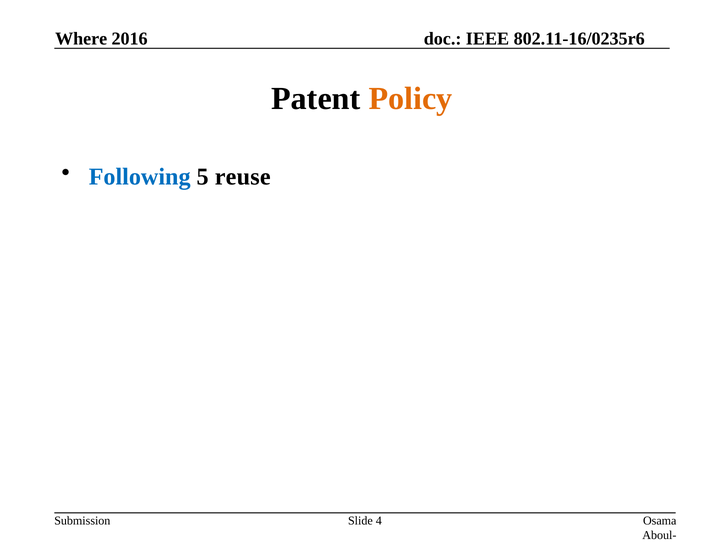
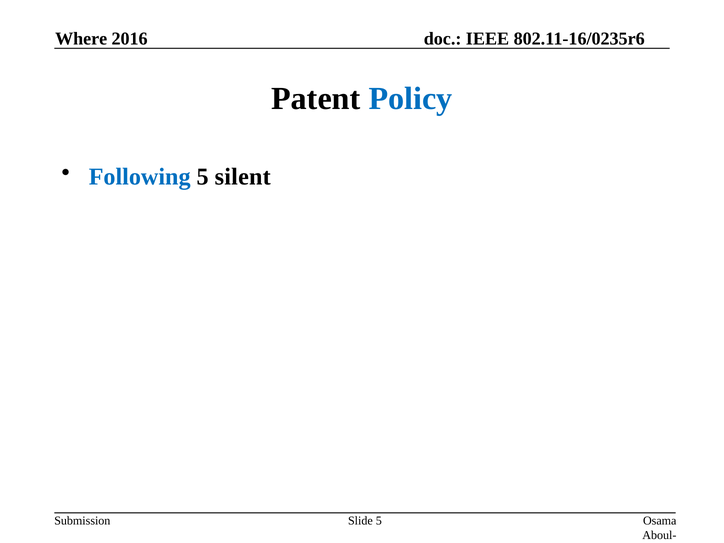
Policy colour: orange -> blue
reuse: reuse -> silent
Slide 4: 4 -> 5
